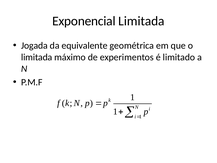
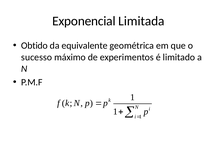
Jogada: Jogada -> Obtido
limitada at (37, 57): limitada -> sucesso
